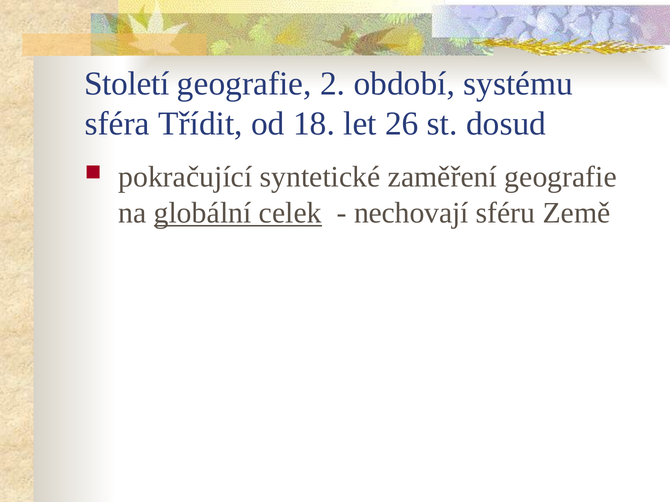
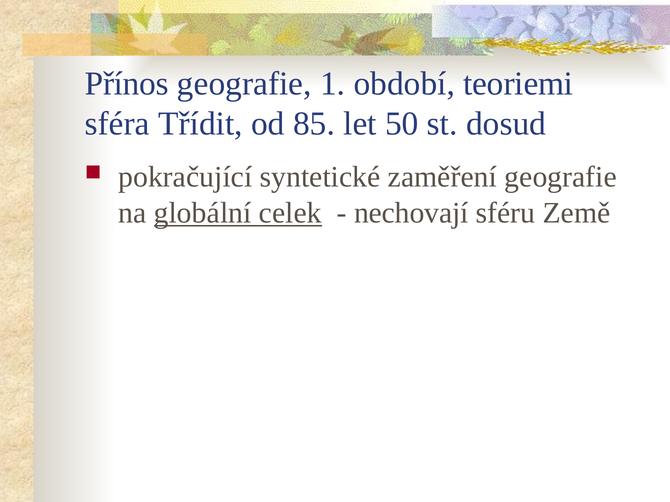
Století: Století -> Přínos
2: 2 -> 1
systému: systému -> teoriemi
18: 18 -> 85
26: 26 -> 50
